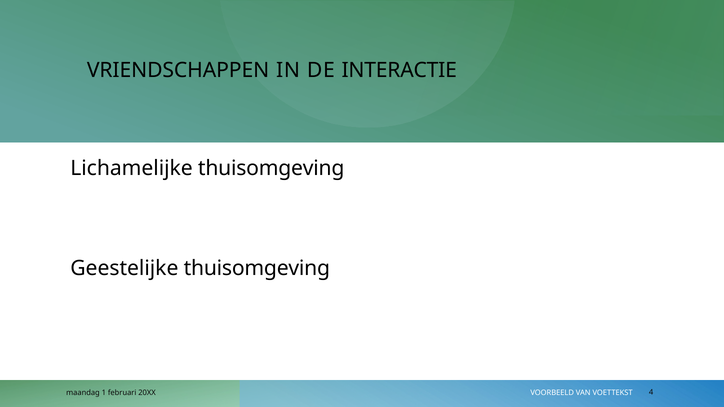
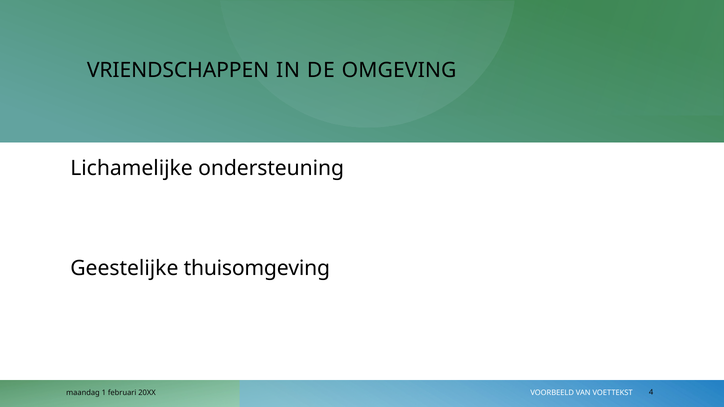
INTERACTIE: INTERACTIE -> OMGEVING
Lichamelijke thuisomgeving: thuisomgeving -> ondersteuning
